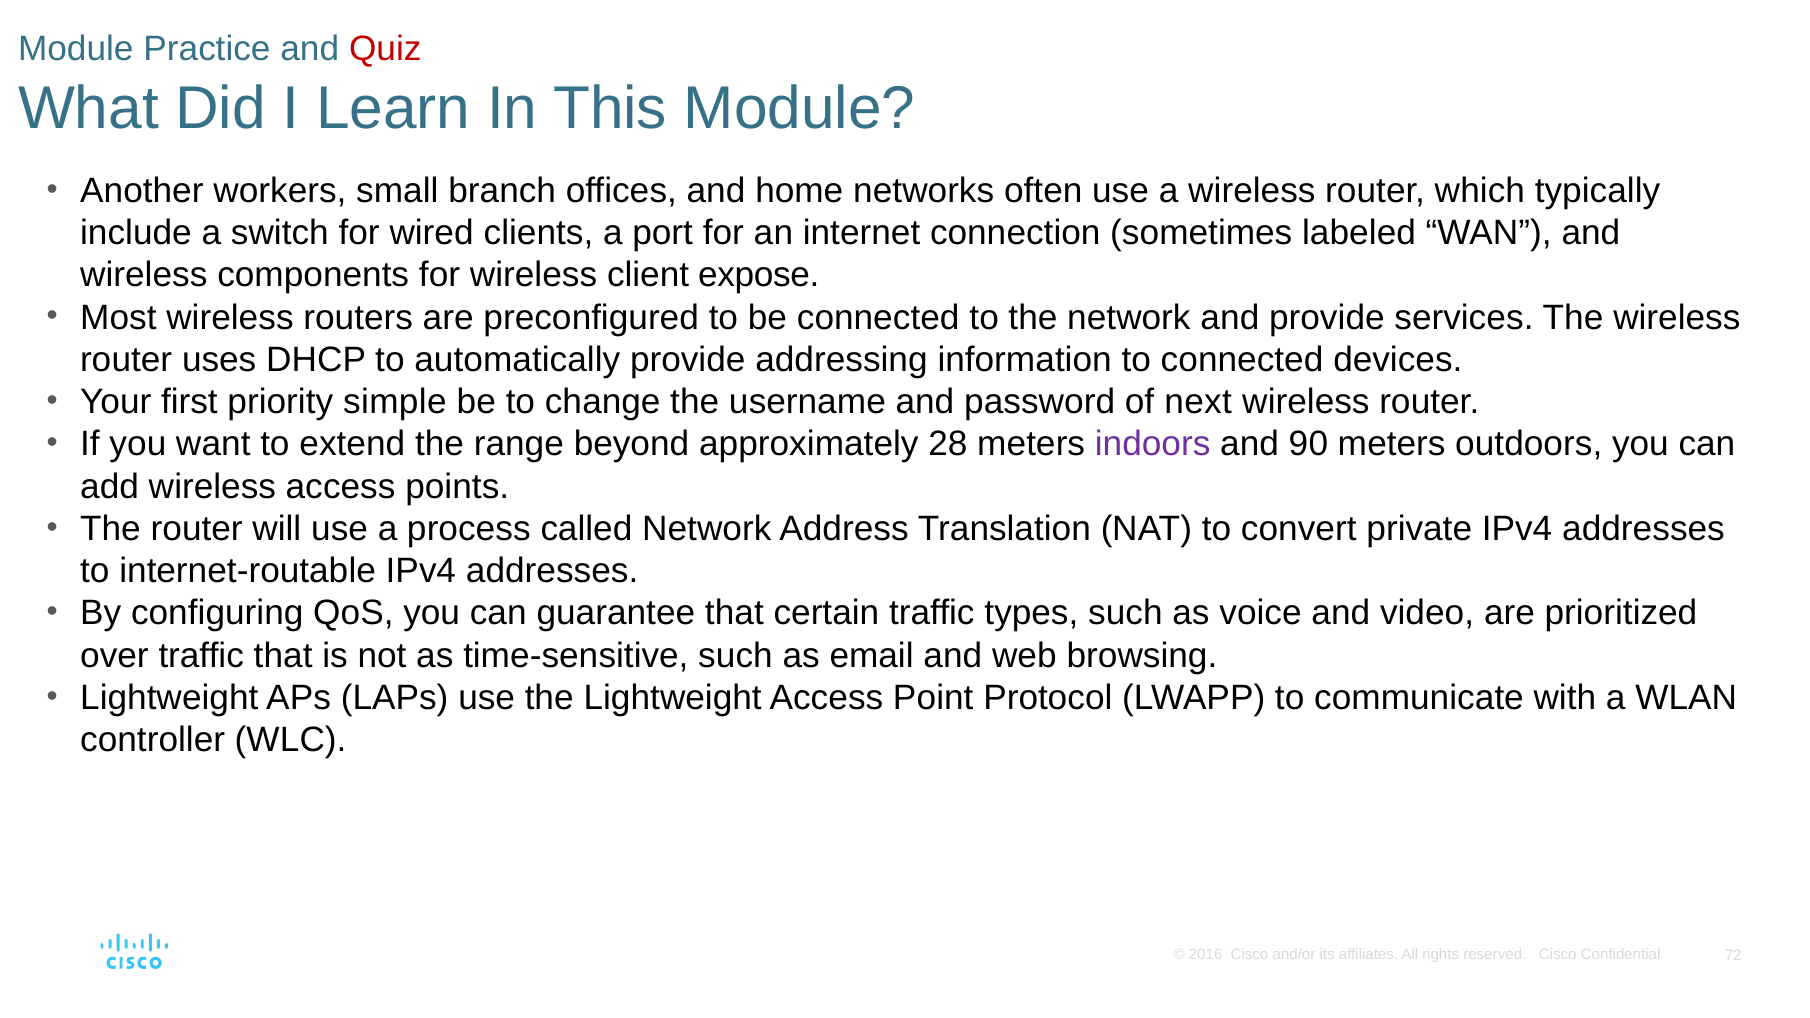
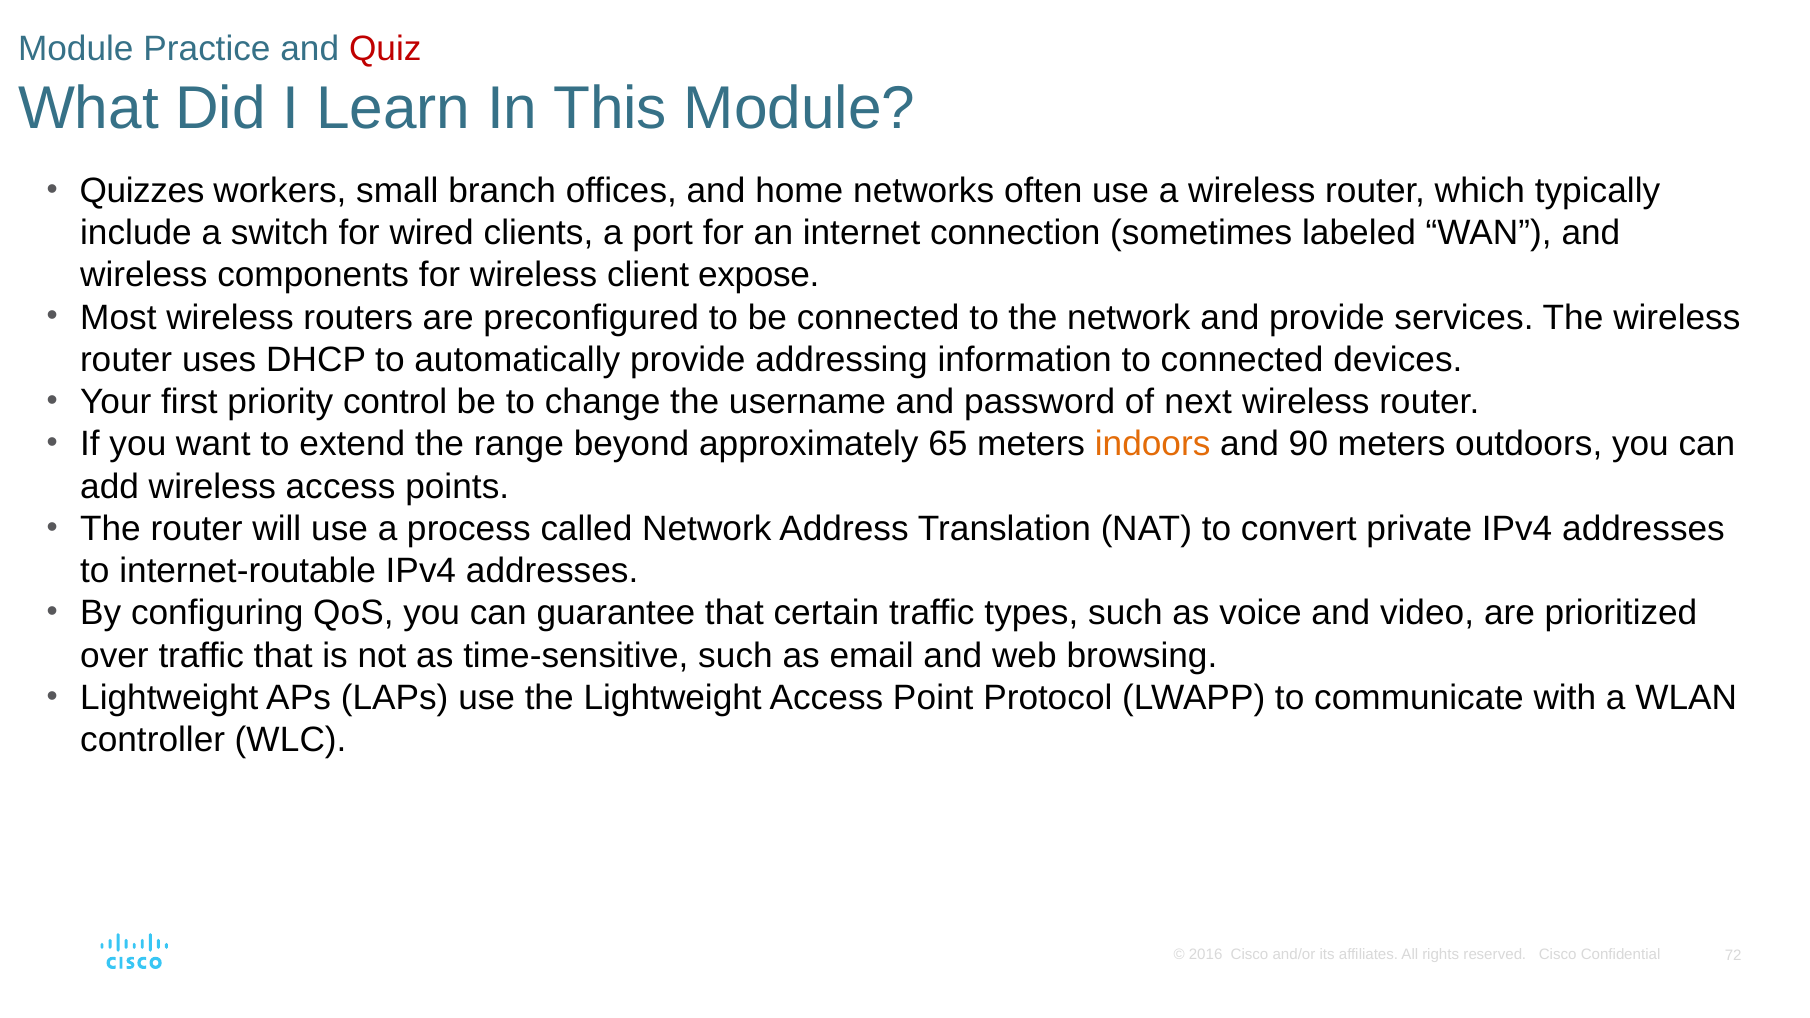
Another: Another -> Quizzes
simple: simple -> control
28: 28 -> 65
indoors colour: purple -> orange
